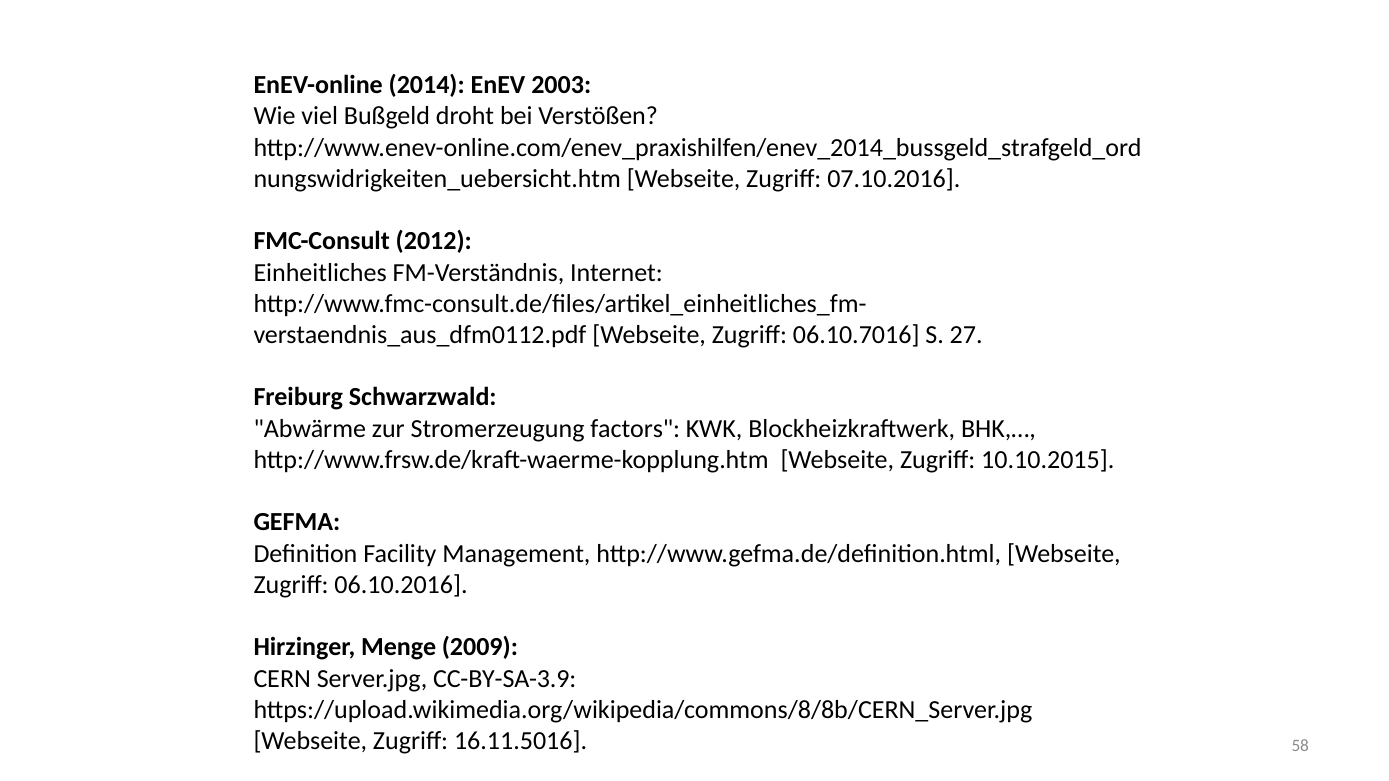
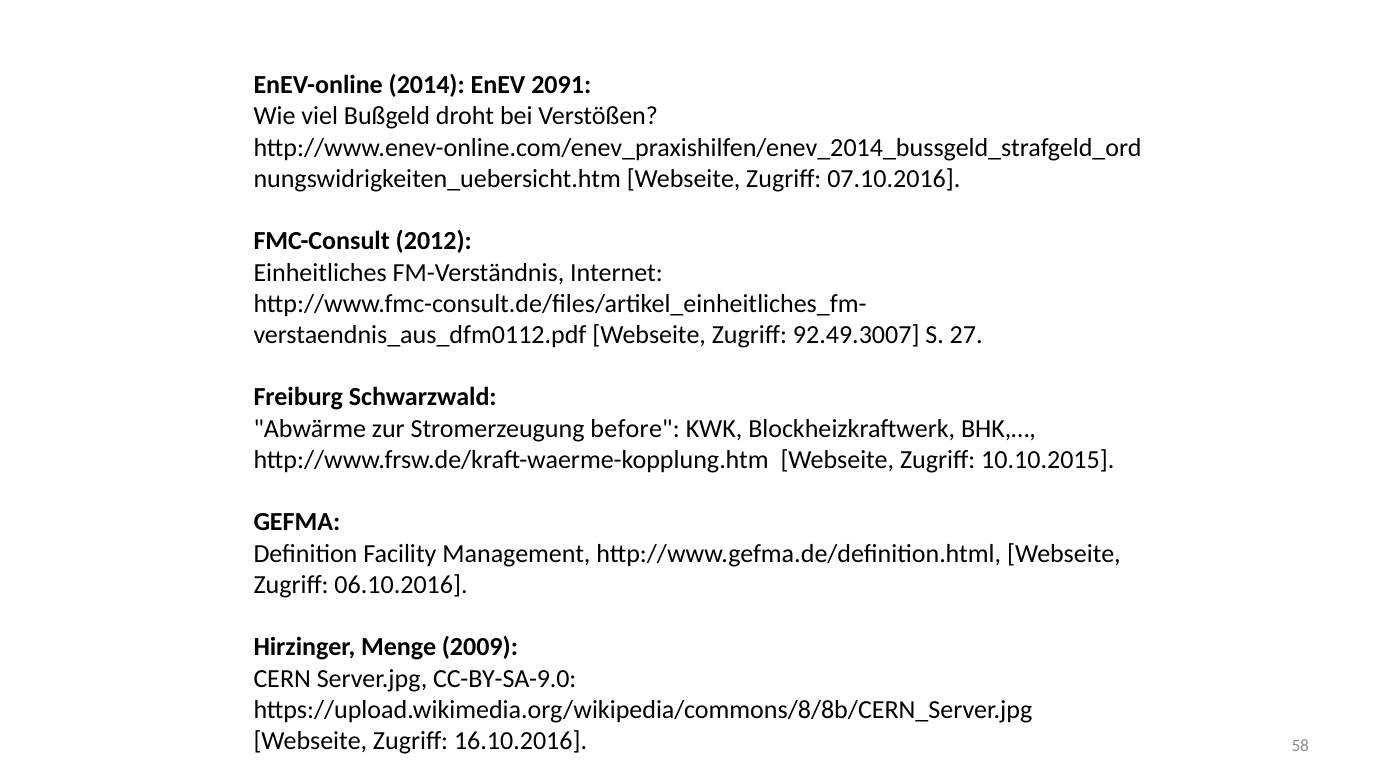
2003: 2003 -> 2091
06.10.7016: 06.10.7016 -> 92.49.3007
factors: factors -> before
CC-BY-SA-3.9: CC-BY-SA-3.9 -> CC-BY-SA-9.0
16.11.5016: 16.11.5016 -> 16.10.2016
